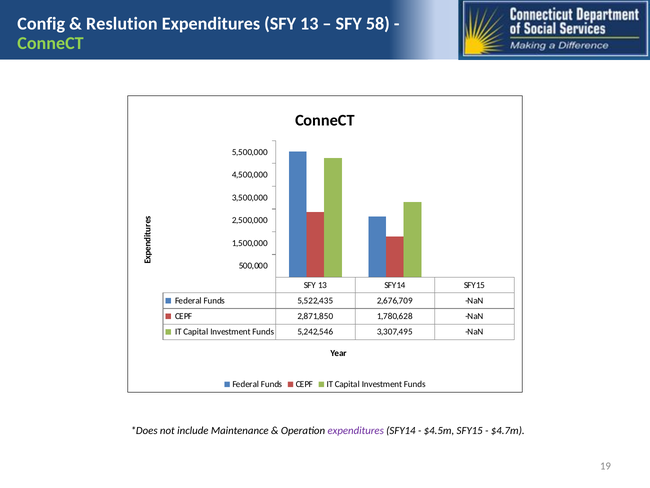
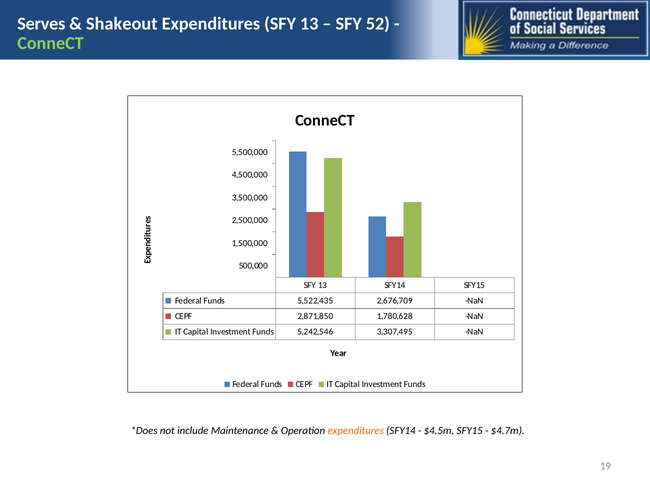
Config: Config -> Serves
Reslution: Reslution -> Shakeout
58: 58 -> 52
expenditures at (356, 430) colour: purple -> orange
